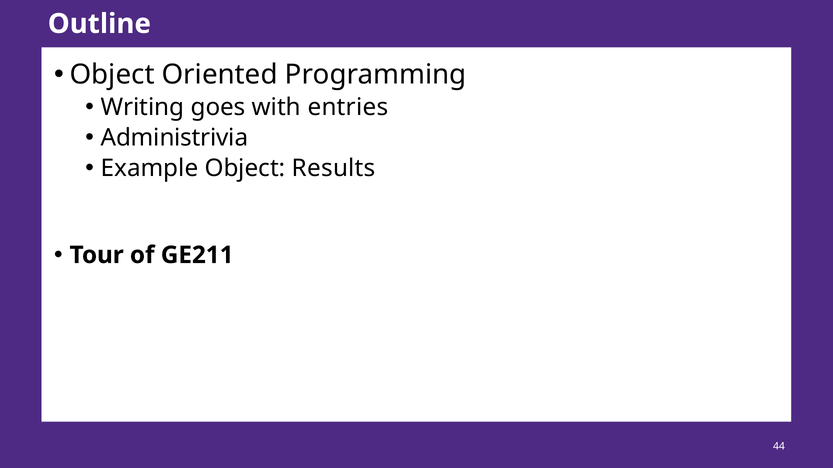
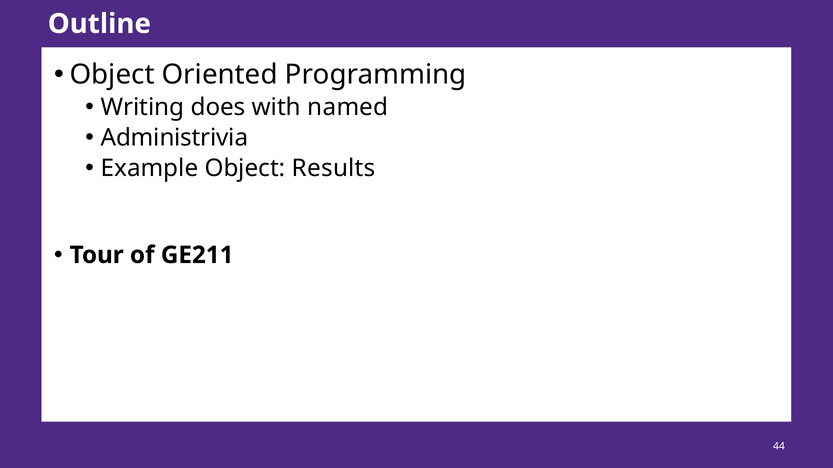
goes: goes -> does
entries: entries -> named
